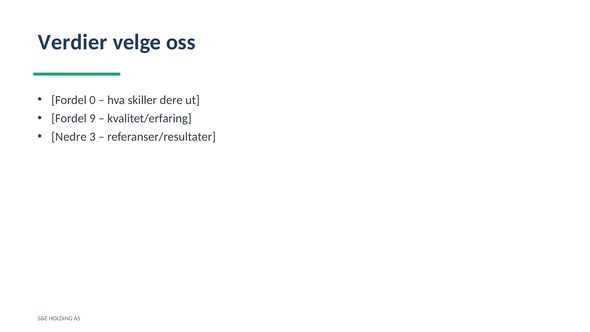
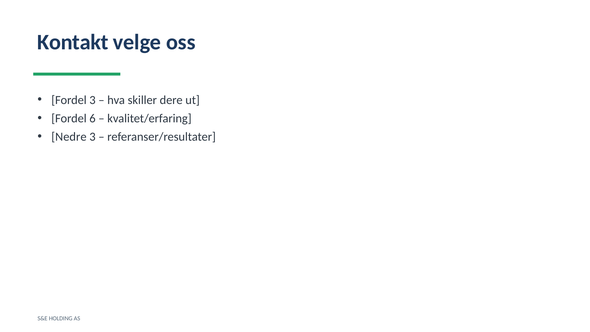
Verdier: Verdier -> Kontakt
Fordel 0: 0 -> 3
9: 9 -> 6
